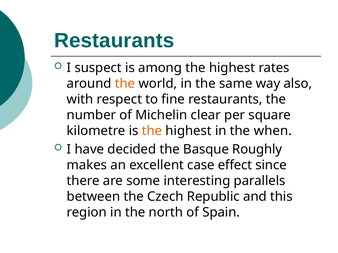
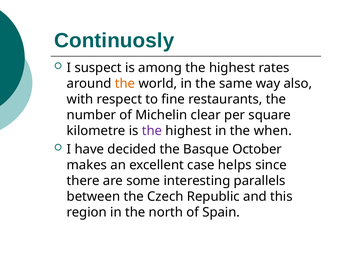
Restaurants at (114, 41): Restaurants -> Continuosly
the at (152, 131) colour: orange -> purple
Roughly: Roughly -> October
effect: effect -> helps
